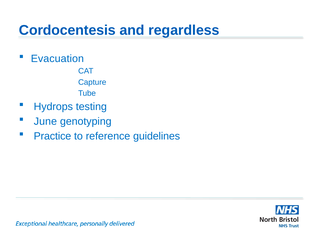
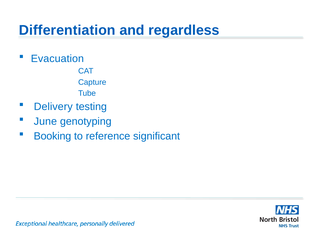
Cordocentesis: Cordocentesis -> Differentiation
Hydrops: Hydrops -> Delivery
Practice: Practice -> Booking
guidelines: guidelines -> significant
